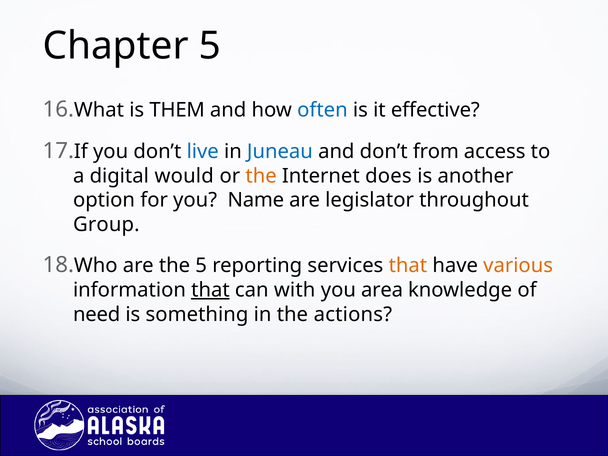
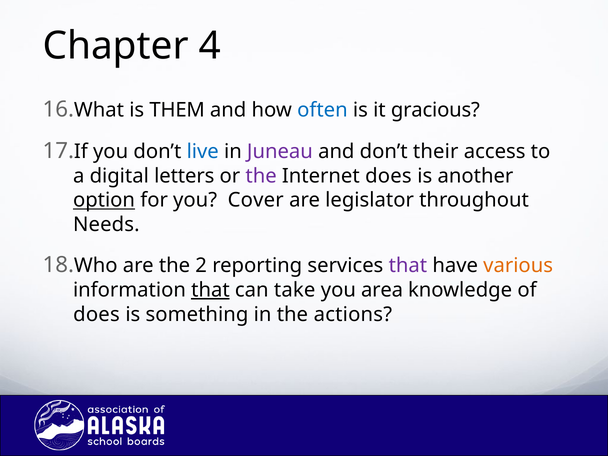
Chapter 5: 5 -> 4
effective: effective -> gracious
Juneau colour: blue -> purple
from: from -> their
would: would -> letters
the at (261, 176) colour: orange -> purple
option underline: none -> present
Name: Name -> Cover
Group: Group -> Needs
the 5: 5 -> 2
that at (408, 266) colour: orange -> purple
with: with -> take
need at (97, 314): need -> does
